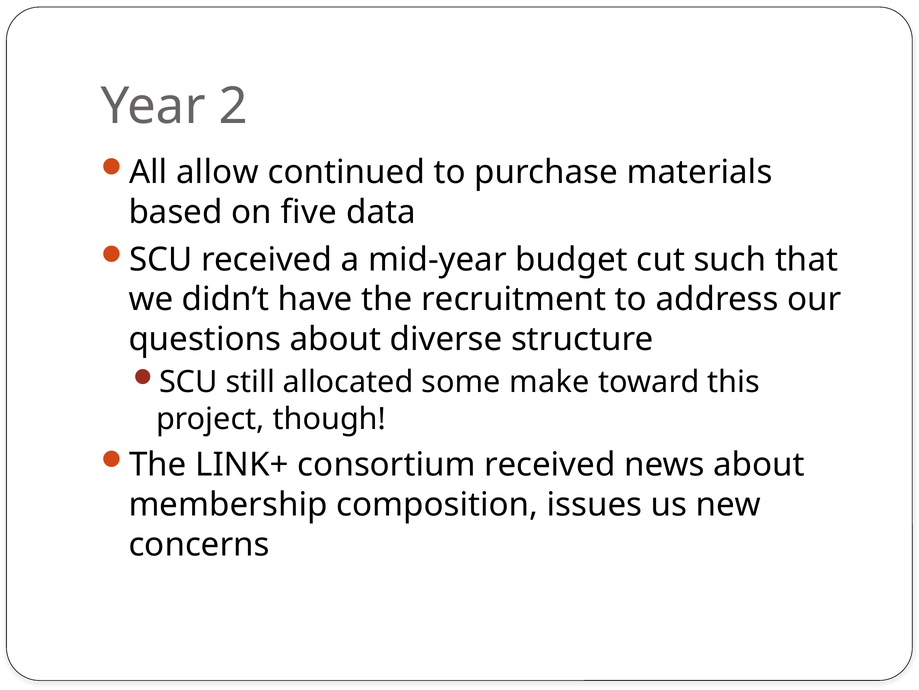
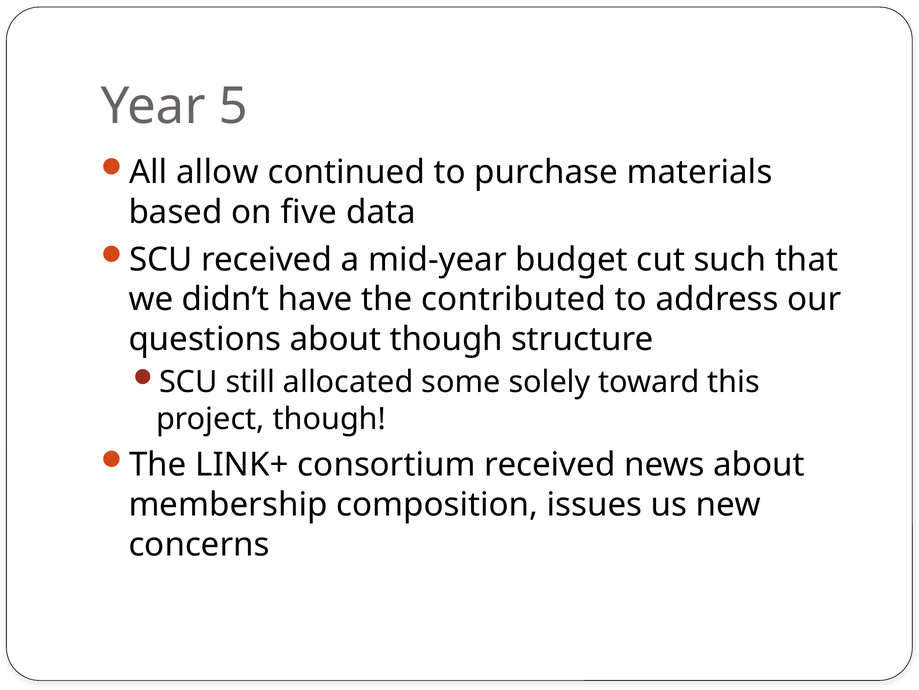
2: 2 -> 5
recruitment: recruitment -> contributed
about diverse: diverse -> though
make: make -> solely
